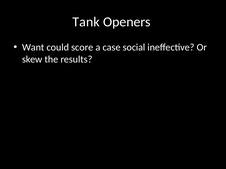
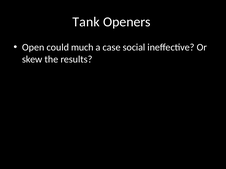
Want: Want -> Open
score: score -> much
